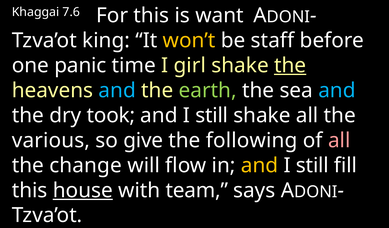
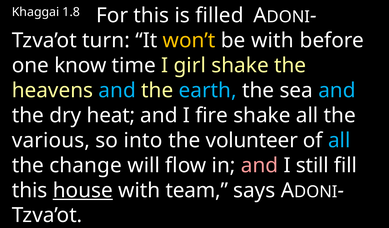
7.6: 7.6 -> 1.8
want: want -> filled
king: king -> turn
be staff: staff -> with
panic: panic -> know
the at (290, 65) underline: present -> none
earth colour: light green -> light blue
took: took -> heat
still at (212, 115): still -> fire
give: give -> into
following: following -> volunteer
all at (339, 140) colour: pink -> light blue
and at (260, 165) colour: yellow -> pink
